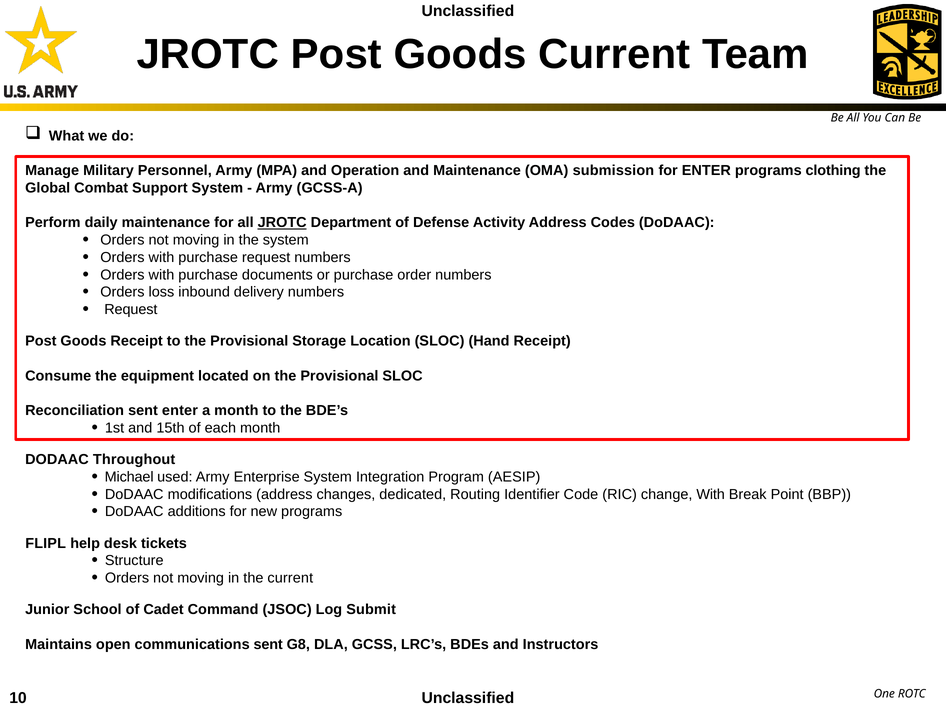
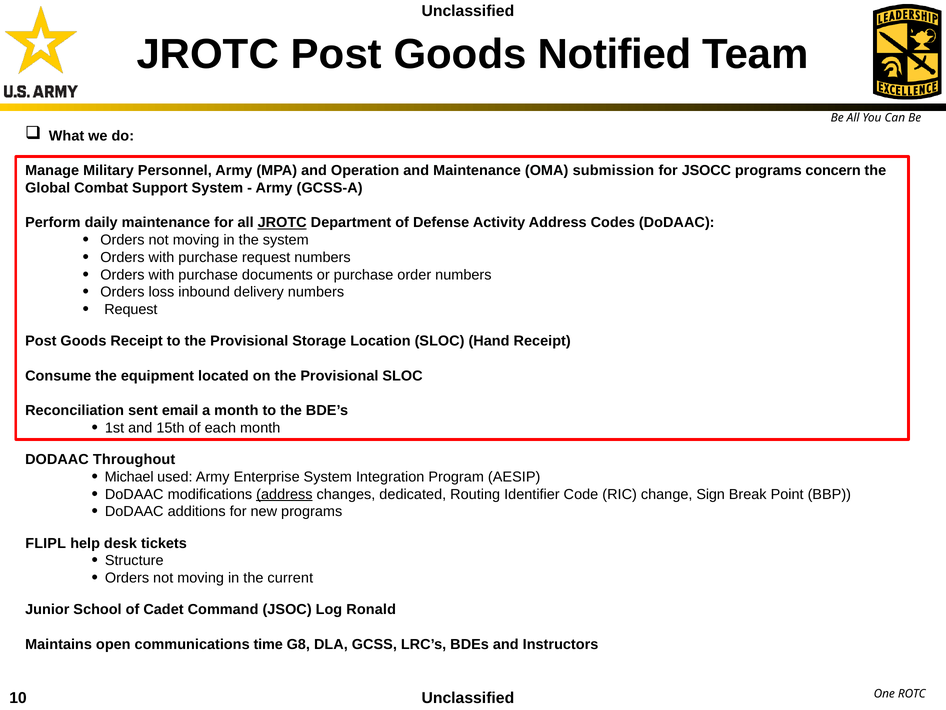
Goods Current: Current -> Notified
for ENTER: ENTER -> JSOCC
clothing: clothing -> concern
sent enter: enter -> email
address at (284, 494) underline: none -> present
change With: With -> Sign
Submit: Submit -> Ronald
communications sent: sent -> time
